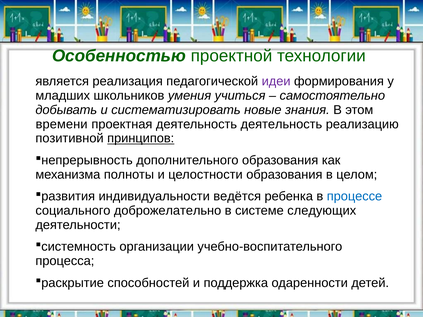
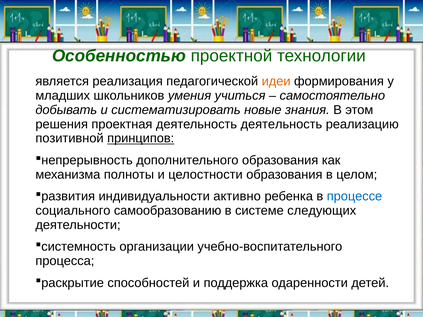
идеи colour: purple -> orange
времени: времени -> решения
ведётся: ведётся -> активно
доброжелательно: доброжелательно -> самообразованию
